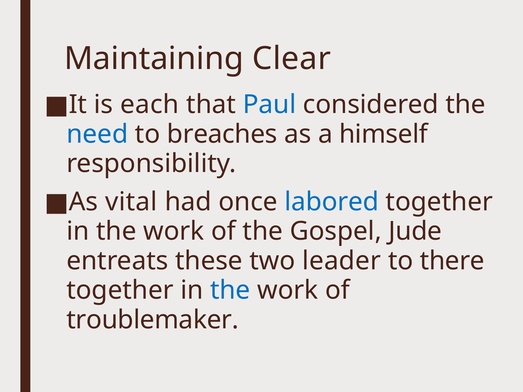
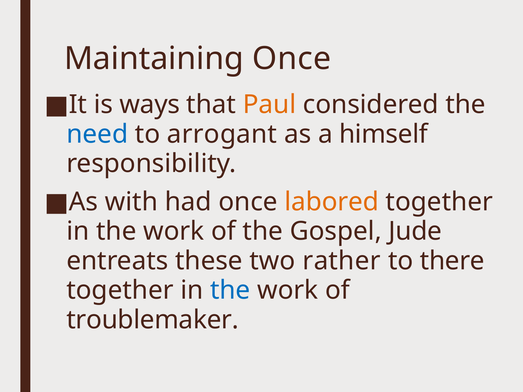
Maintaining Clear: Clear -> Once
each: each -> ways
Paul colour: blue -> orange
breaches: breaches -> arrogant
vital: vital -> with
labored colour: blue -> orange
leader: leader -> rather
